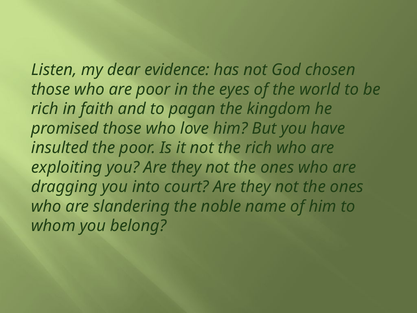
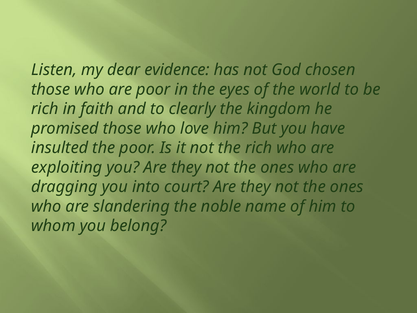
pagan: pagan -> clearly
